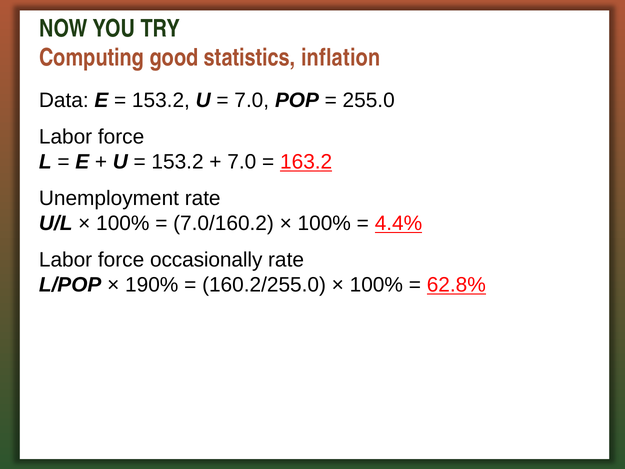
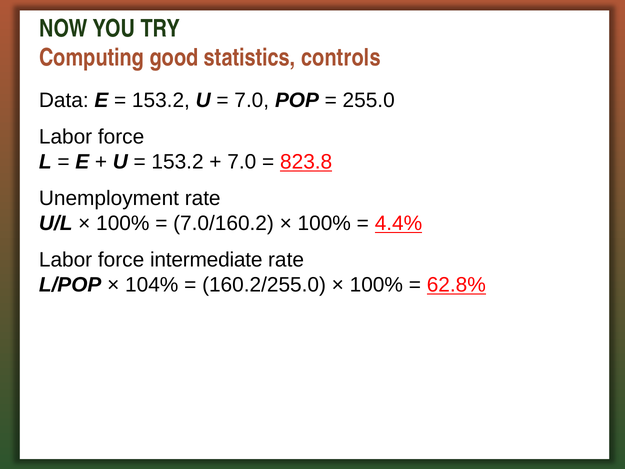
inflation: inflation -> controls
163.2: 163.2 -> 823.8
occasionally: occasionally -> intermediate
190%: 190% -> 104%
